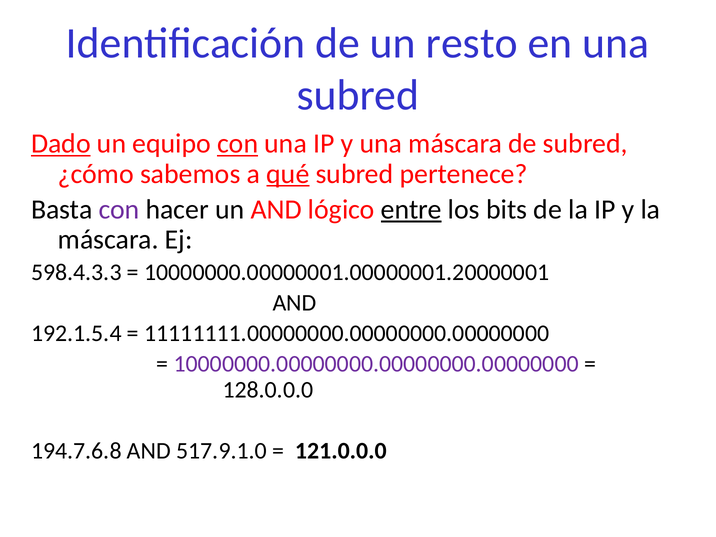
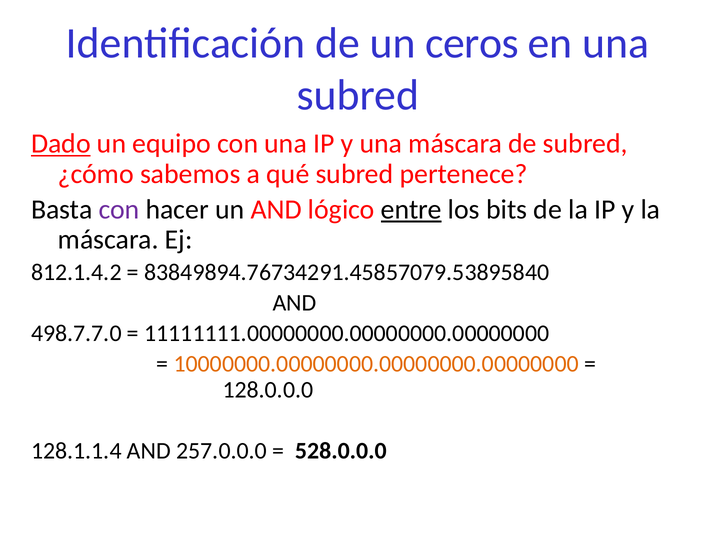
resto: resto -> ceros
con at (238, 144) underline: present -> none
qué underline: present -> none
598.4.3.3: 598.4.3.3 -> 812.1.4.2
10000000.00000001.00000001.20000001: 10000000.00000001.00000001.20000001 -> 83849894.76734291.45857079.53895840
192.1.5.4: 192.1.5.4 -> 498.7.7.0
10000000.00000000.00000000.00000000 colour: purple -> orange
194.7.6.8: 194.7.6.8 -> 128.1.1.4
517.9.1.0: 517.9.1.0 -> 257.0.0.0
121.0.0.0: 121.0.0.0 -> 528.0.0.0
